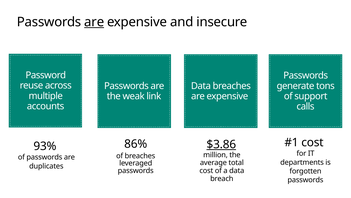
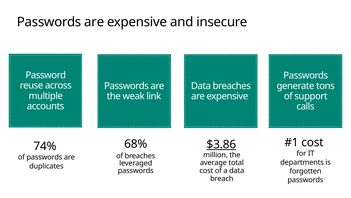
are at (94, 22) underline: present -> none
86%: 86% -> 68%
93%: 93% -> 74%
